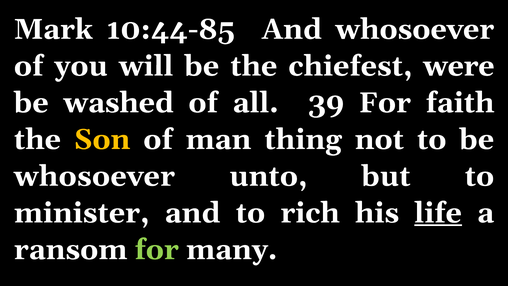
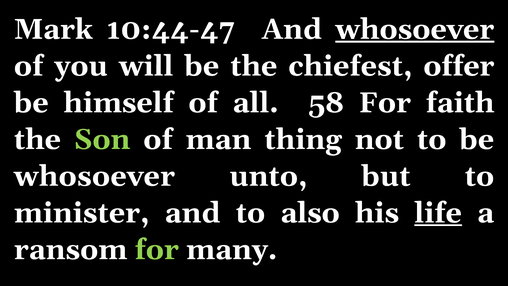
10:44-85: 10:44-85 -> 10:44-47
whosoever at (415, 29) underline: none -> present
were: were -> offer
washed: washed -> himself
39: 39 -> 58
Son colour: yellow -> light green
rich: rich -> also
